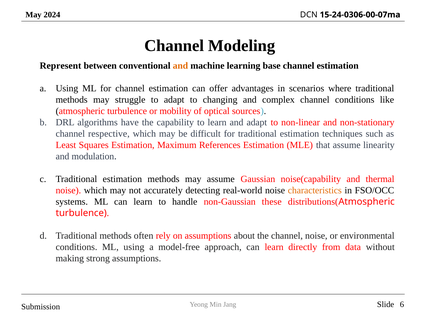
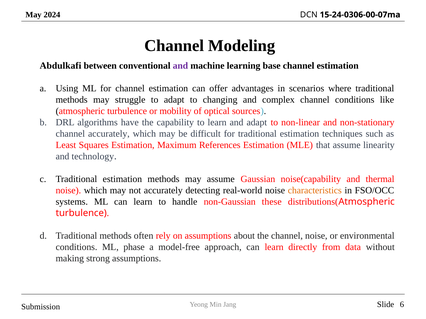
Represent: Represent -> Abdulkafi
and at (180, 66) colour: orange -> purple
channel respective: respective -> accurately
modulation: modulation -> technology
ML using: using -> phase
